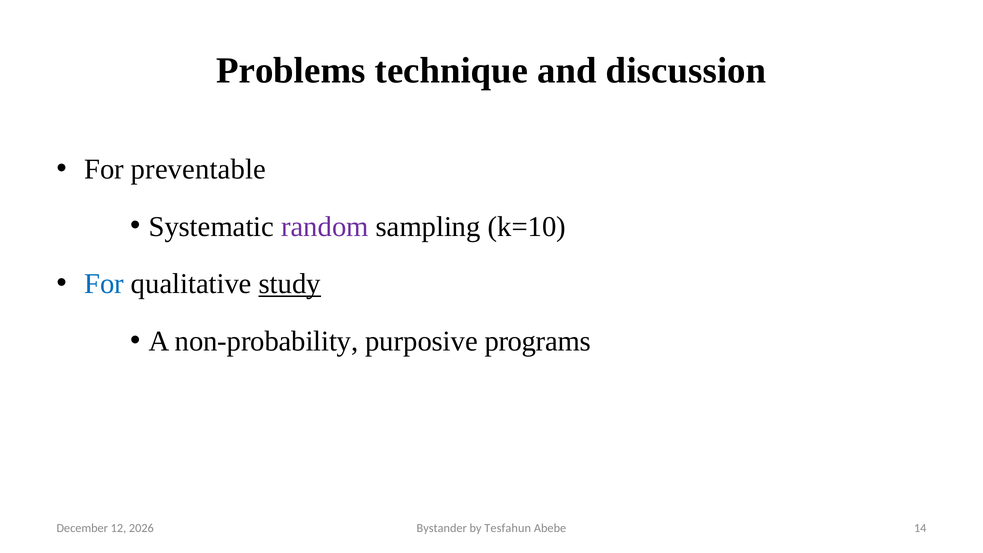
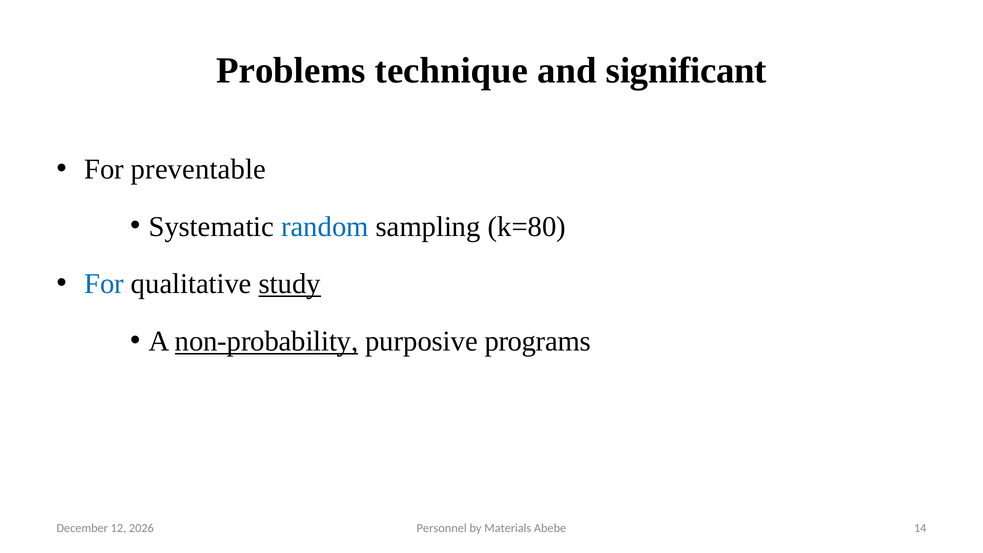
discussion: discussion -> significant
random colour: purple -> blue
k=10: k=10 -> k=80
non-probability underline: none -> present
Bystander: Bystander -> Personnel
Tesfahun: Tesfahun -> Materials
